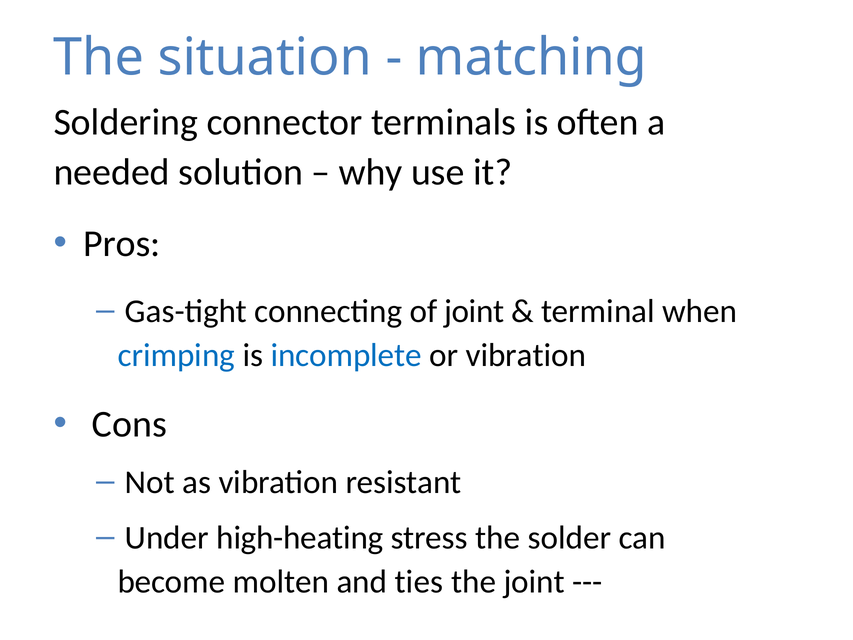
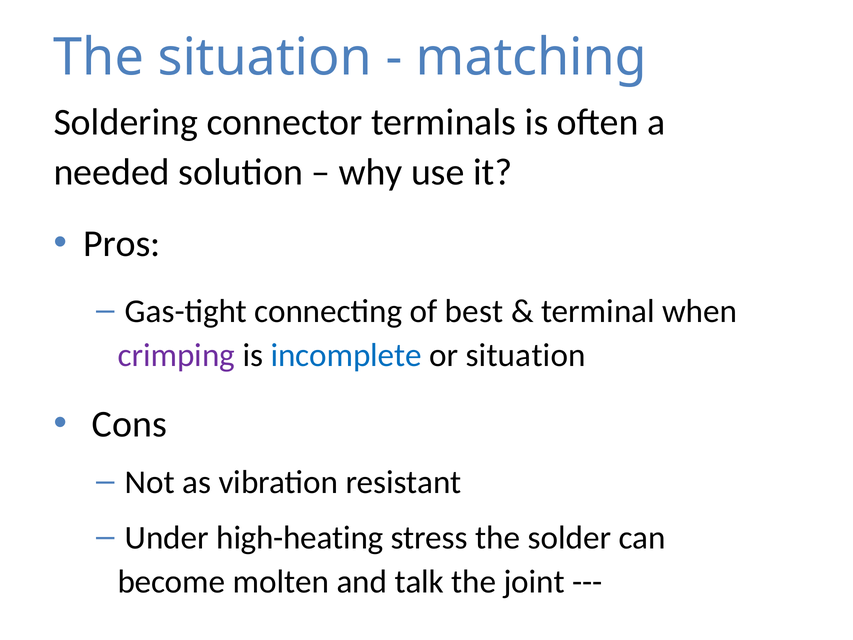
of joint: joint -> best
crimping colour: blue -> purple
or vibration: vibration -> situation
ties: ties -> talk
